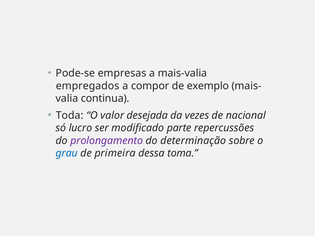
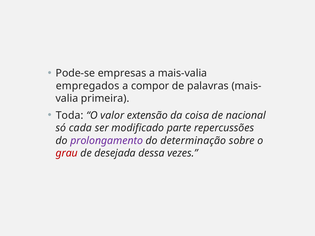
exemplo: exemplo -> palavras
continua: continua -> primeira
desejada: desejada -> extensão
vezes: vezes -> coisa
lucro: lucro -> cada
grau colour: blue -> red
primeira: primeira -> desejada
toma: toma -> vezes
